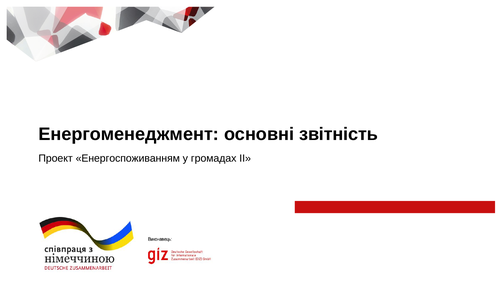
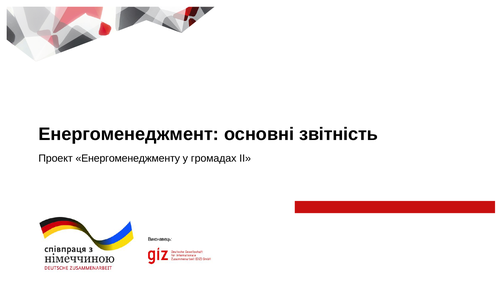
Енергоспоживанням: Енергоспоживанням -> Енергоменеджменту
